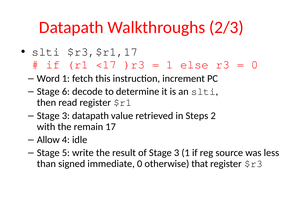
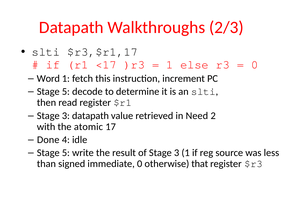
6 at (66, 92): 6 -> 5
Steps: Steps -> Need
remain: remain -> atomic
Allow: Allow -> Done
